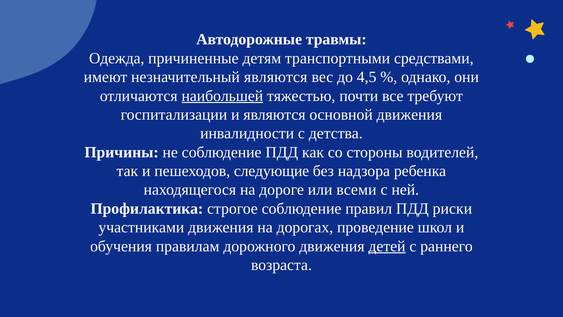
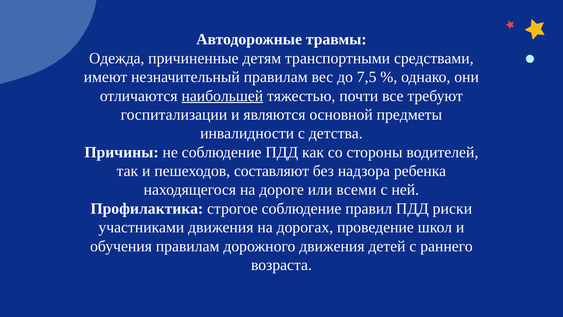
незначительный являются: являются -> правилам
4,5: 4,5 -> 7,5
основной движения: движения -> предметы
следующие: следующие -> составляют
детей underline: present -> none
